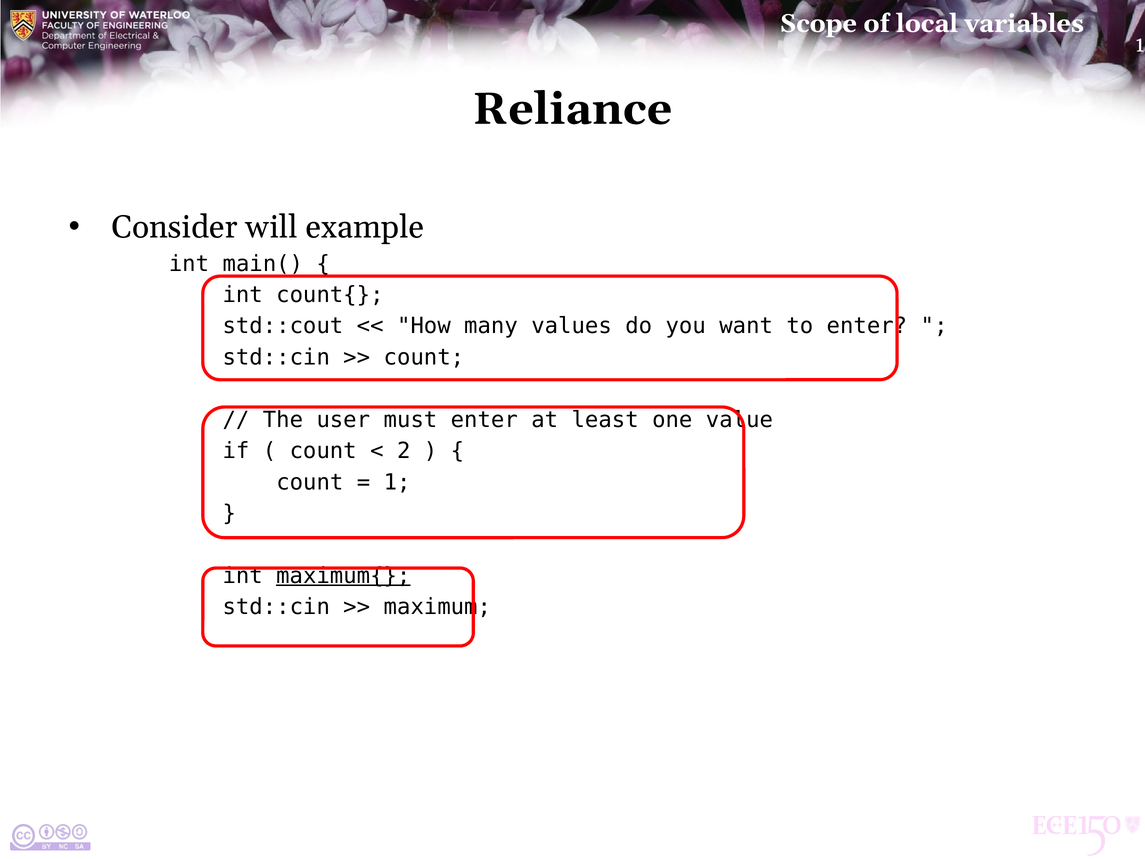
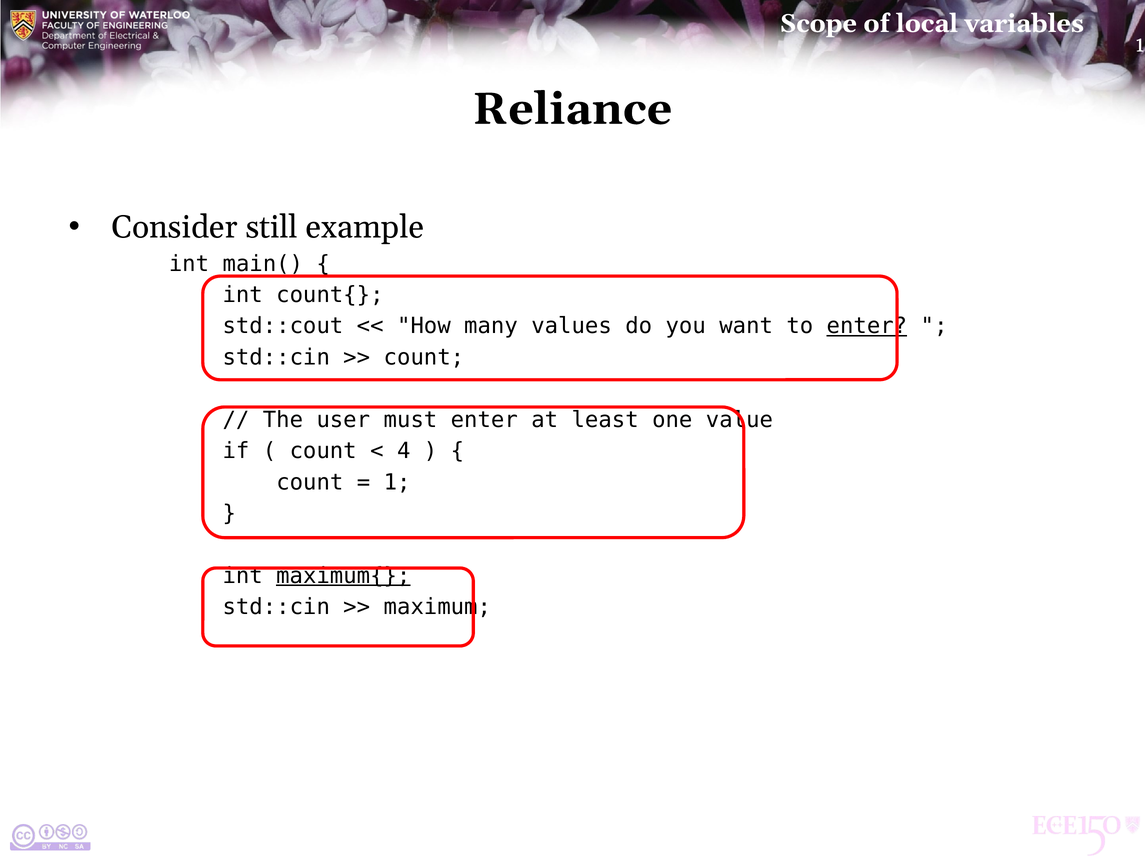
will: will -> still
enter at (867, 326) underline: none -> present
2: 2 -> 4
